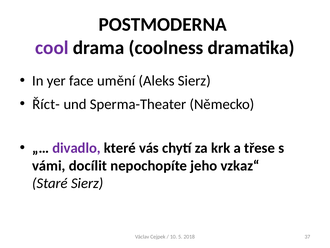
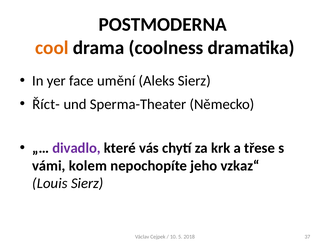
cool colour: purple -> orange
docílit: docílit -> kolem
Staré: Staré -> Louis
